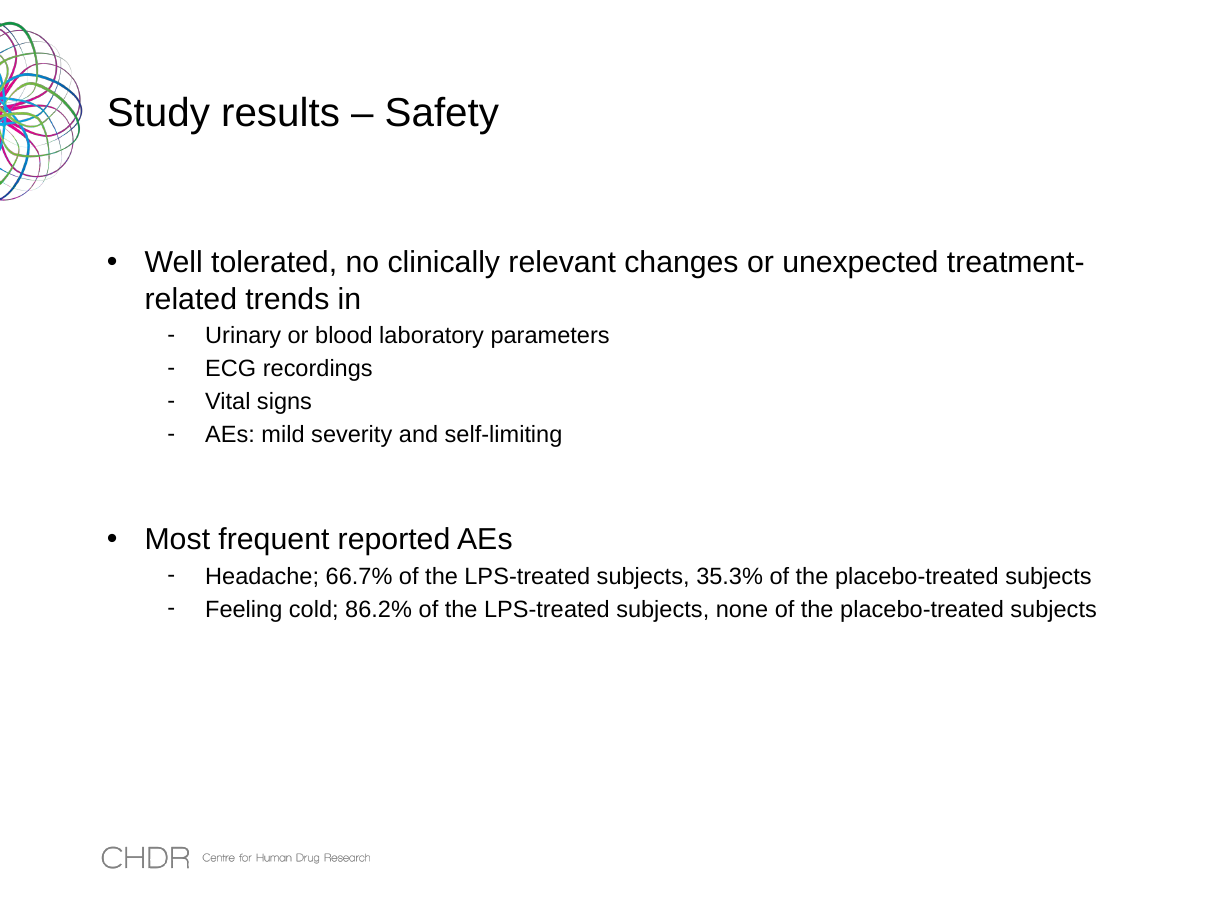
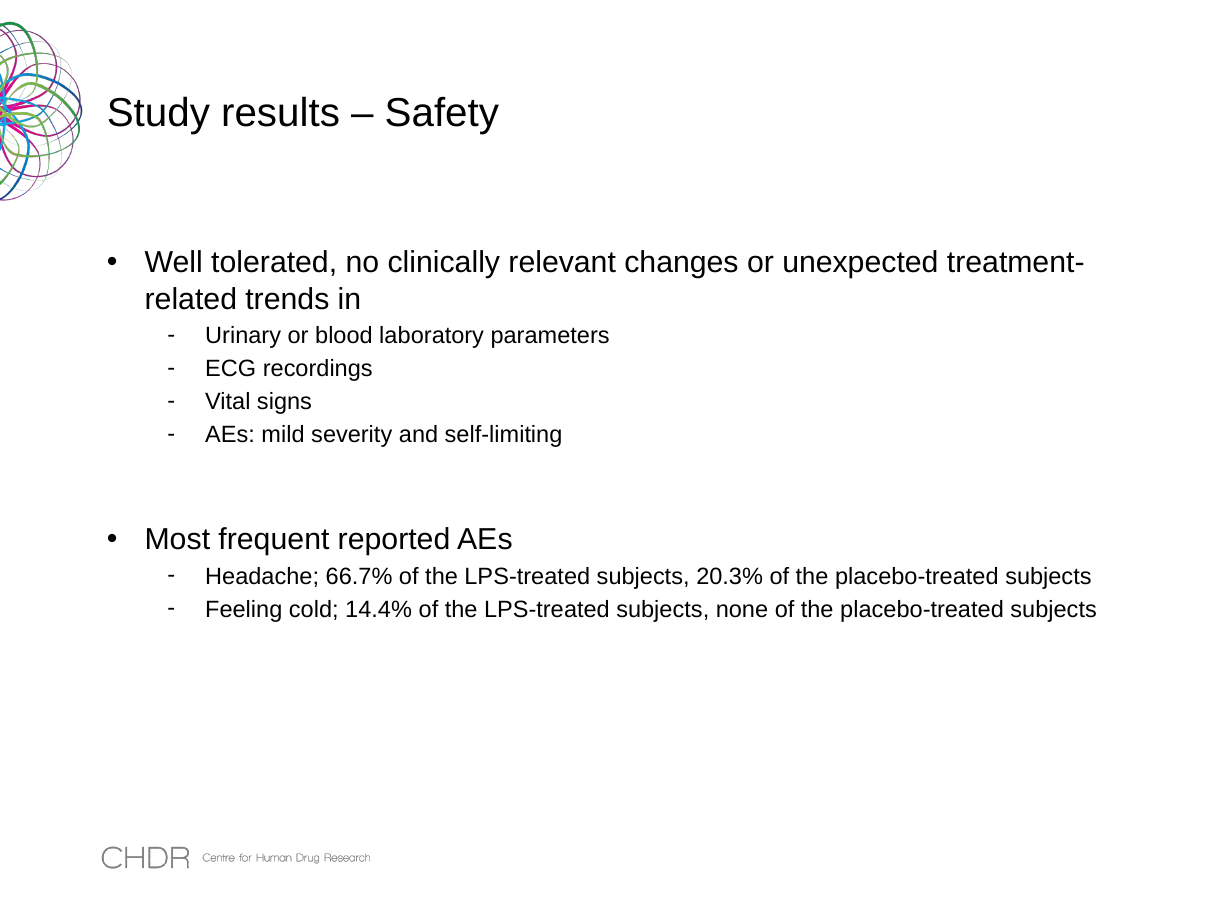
35.3%: 35.3% -> 20.3%
86.2%: 86.2% -> 14.4%
